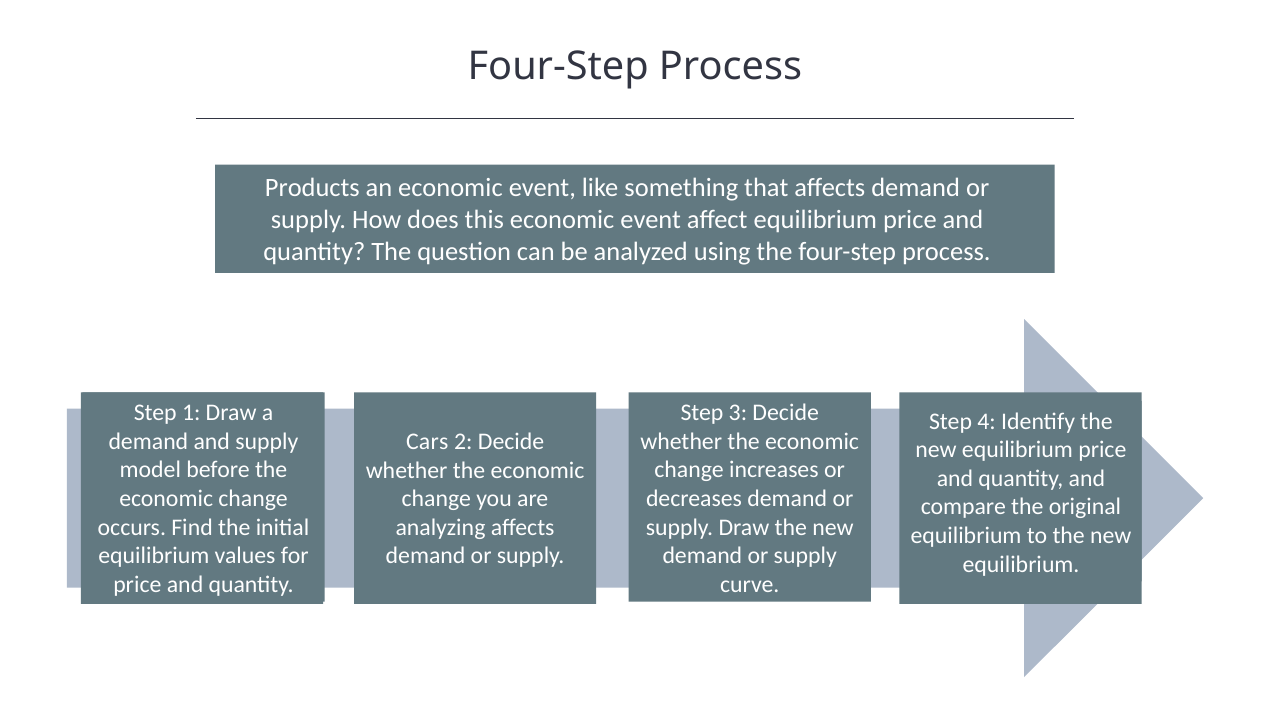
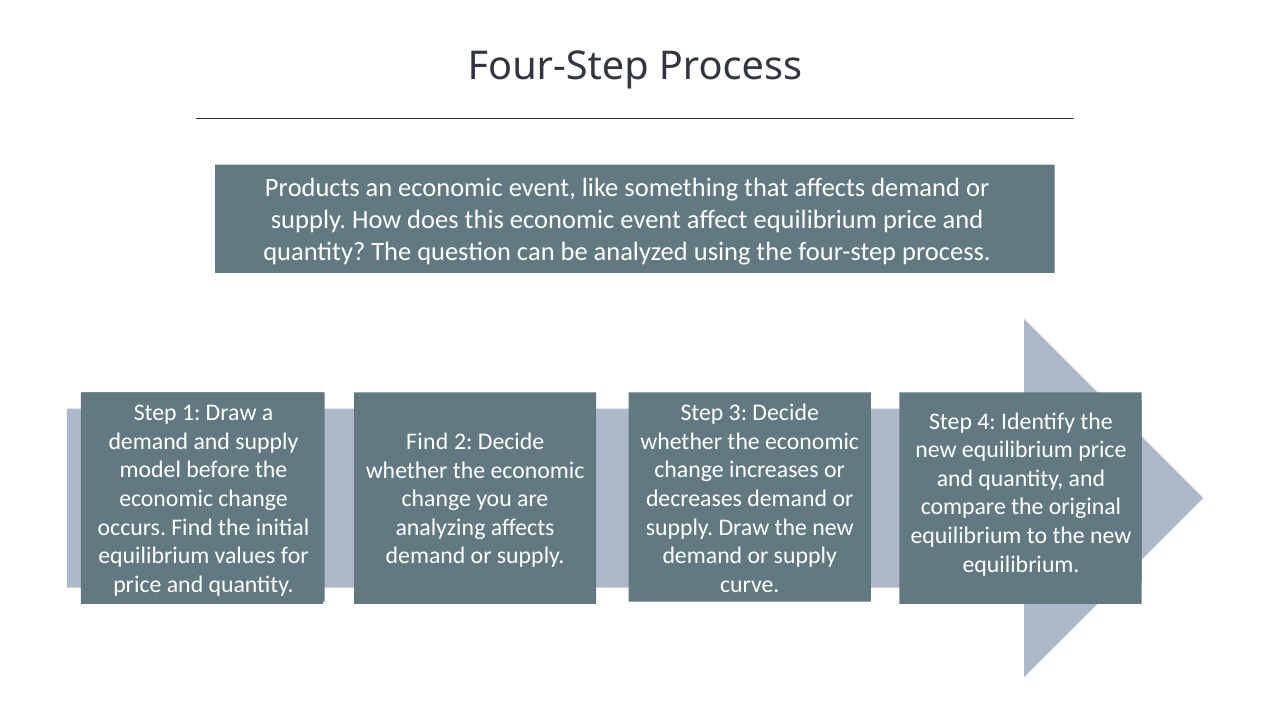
Cars at (427, 442): Cars -> Find
